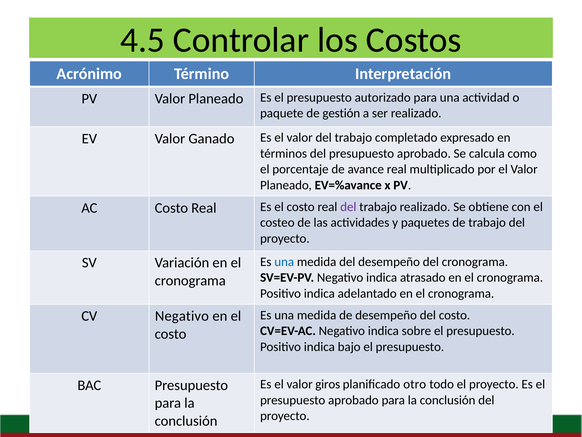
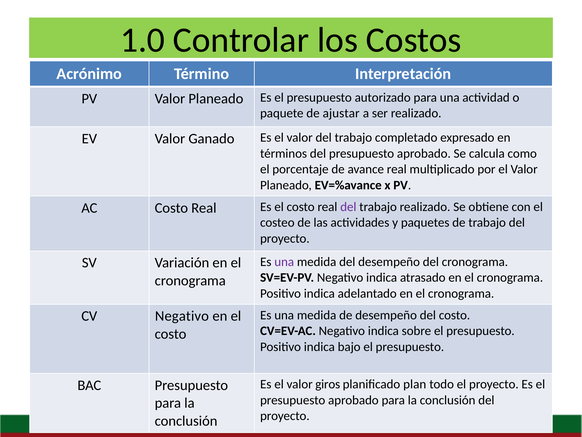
4.5: 4.5 -> 1.0
gestión: gestión -> ajustar
una at (284, 262) colour: blue -> purple
otro: otro -> plan
